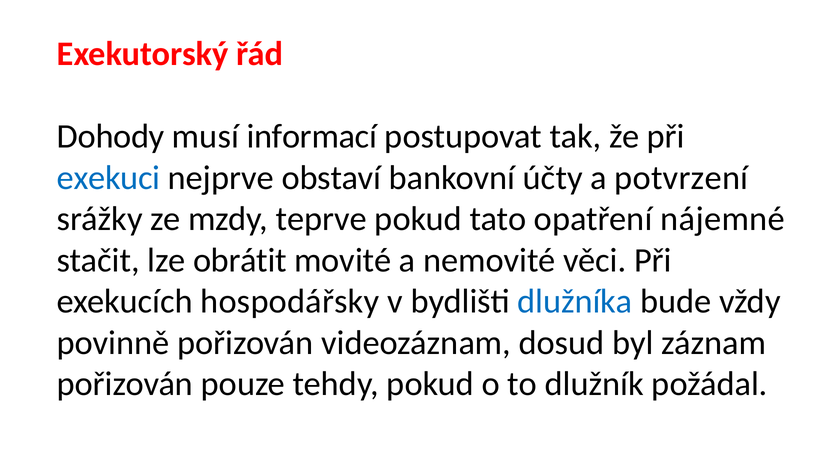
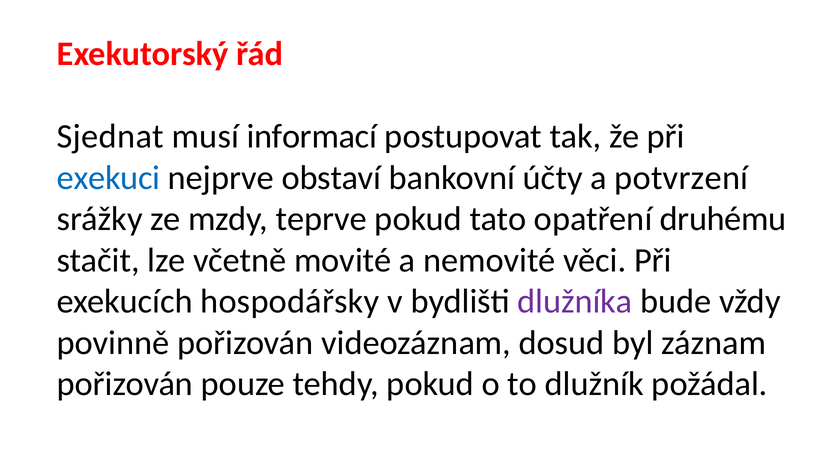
Dohody: Dohody -> Sjednat
nájemné: nájemné -> druhému
obrátit: obrátit -> včetně
dlužníka colour: blue -> purple
